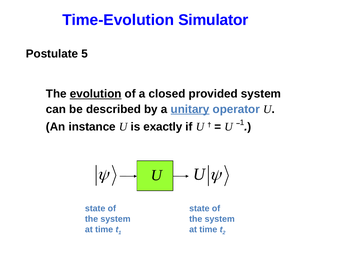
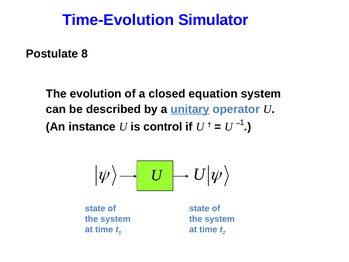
5: 5 -> 8
evolution underline: present -> none
provided: provided -> equation
exactly: exactly -> control
